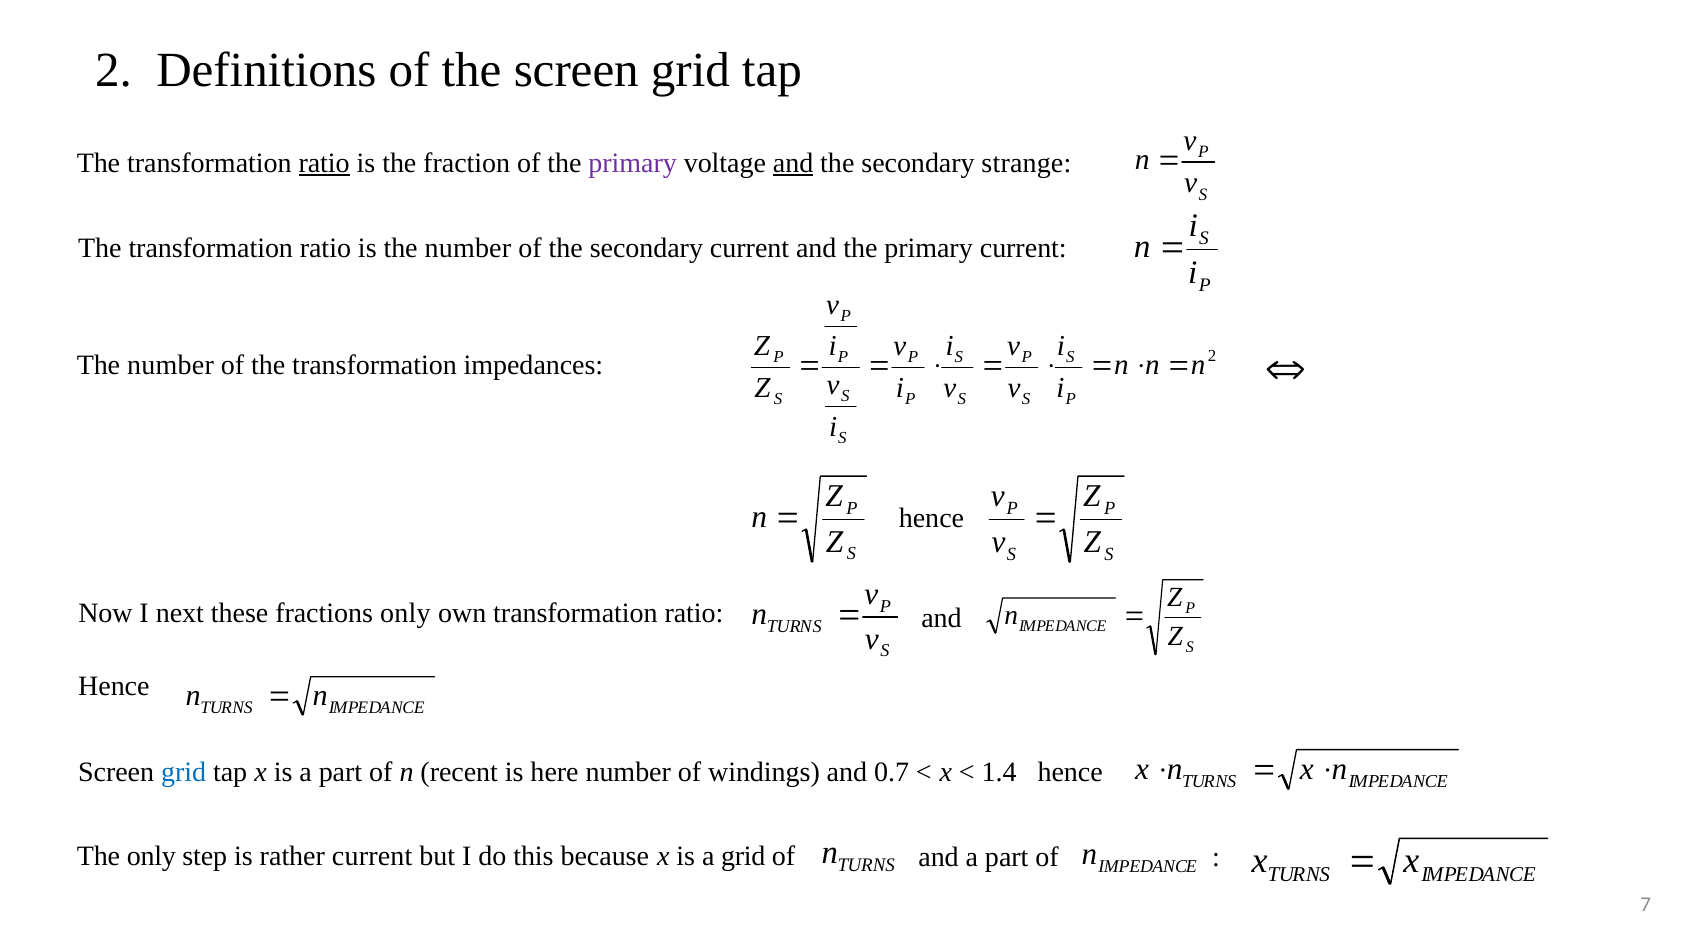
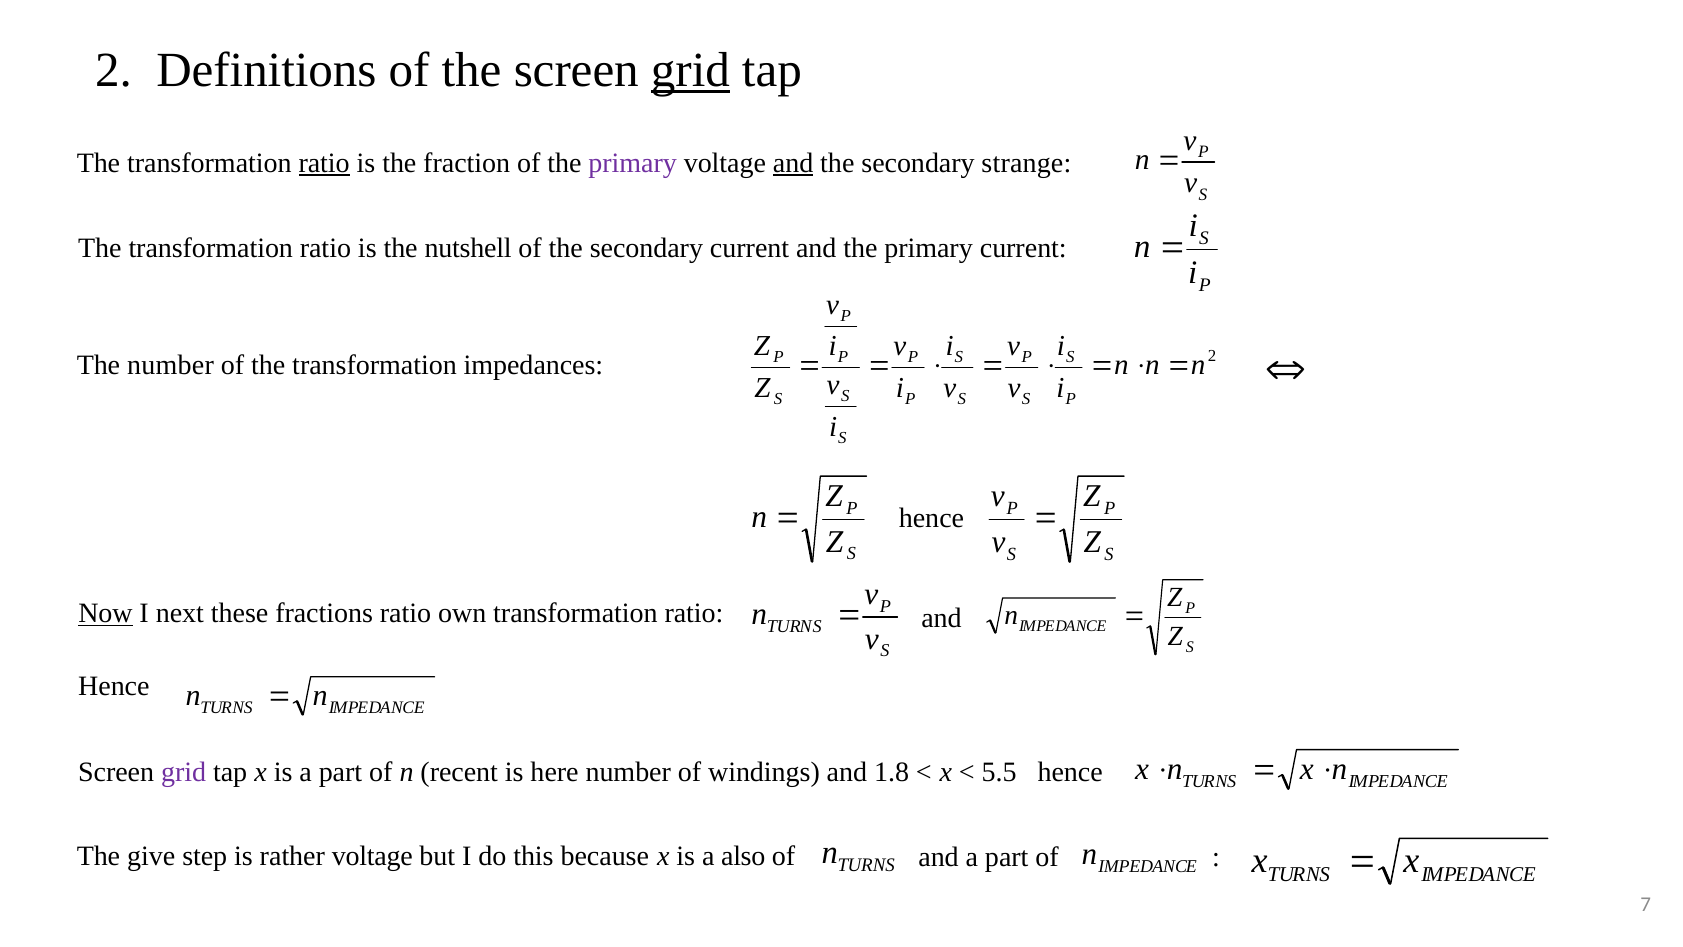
grid at (690, 70) underline: none -> present
is the number: number -> nutshell
Now underline: none -> present
fractions only: only -> ratio
grid at (184, 772) colour: blue -> purple
0.7: 0.7 -> 1.8
1.4: 1.4 -> 5.5
The only: only -> give
rather current: current -> voltage
a grid: grid -> also
